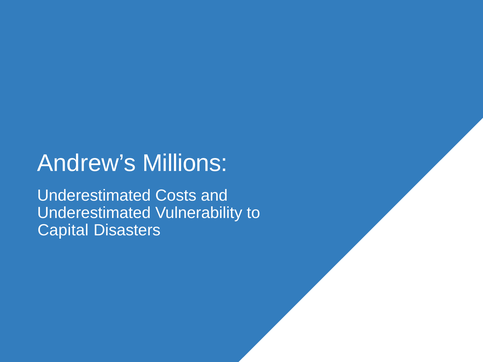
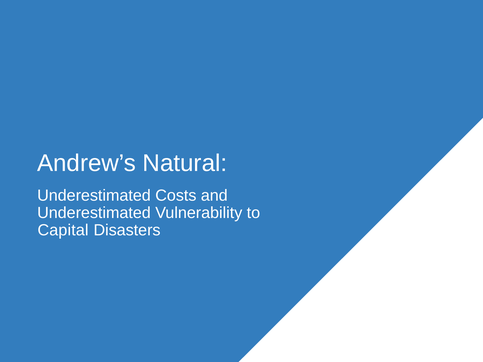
Millions: Millions -> Natural
